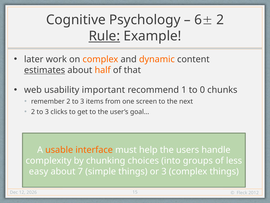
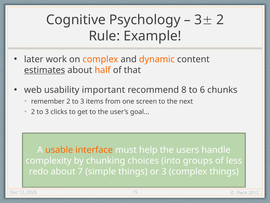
6 at (198, 20): 6 -> 3
Rule underline: present -> none
1: 1 -> 8
0: 0 -> 6
easy: easy -> redo
